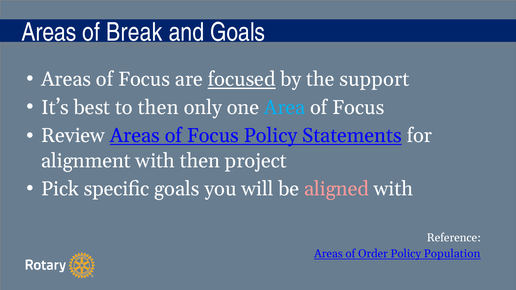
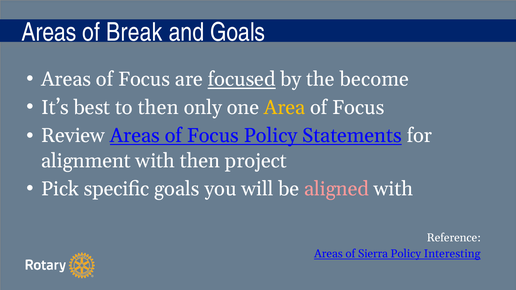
support: support -> become
Area colour: light blue -> yellow
Order: Order -> Sierra
Population: Population -> Interesting
